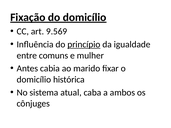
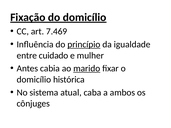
9.569: 9.569 -> 7.469
comuns: comuns -> cuidado
marido underline: none -> present
